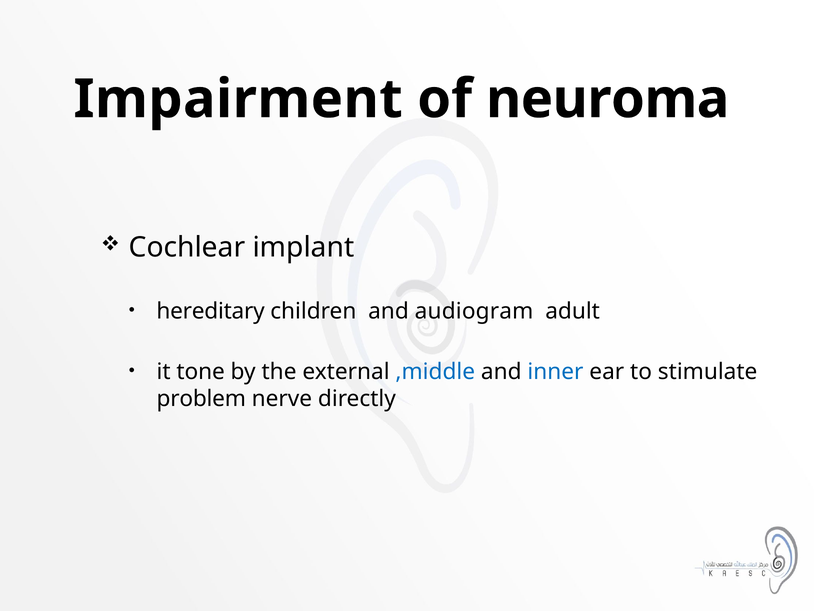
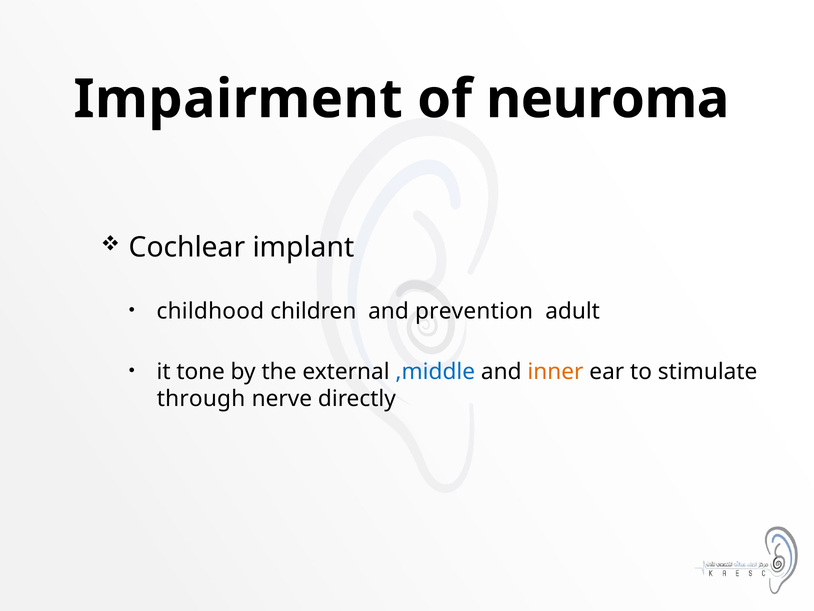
hereditary: hereditary -> childhood
audiogram: audiogram -> prevention
inner colour: blue -> orange
problem: problem -> through
